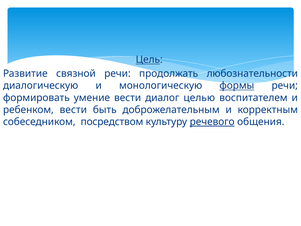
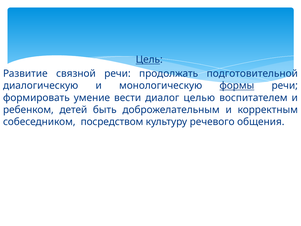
любознательности: любознательности -> подготовительной
ребенком вести: вести -> детей
речевого underline: present -> none
